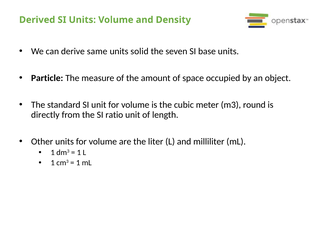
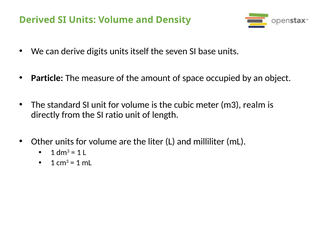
same: same -> digits
solid: solid -> itself
round: round -> realm
